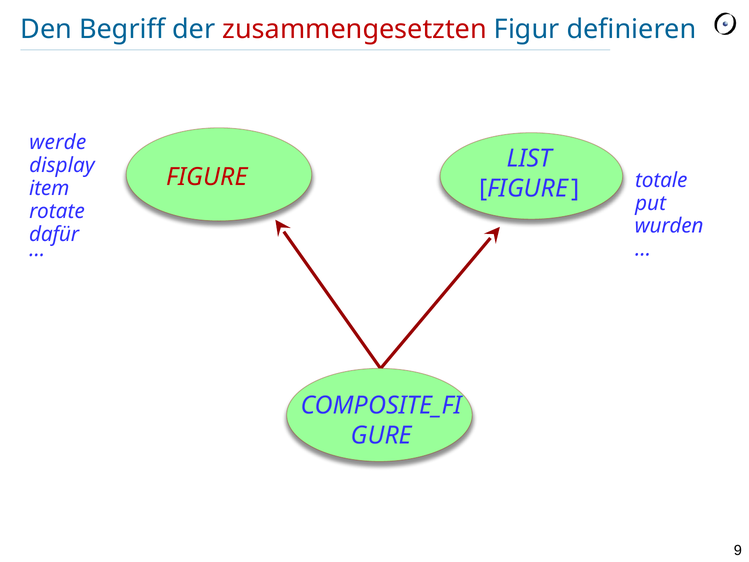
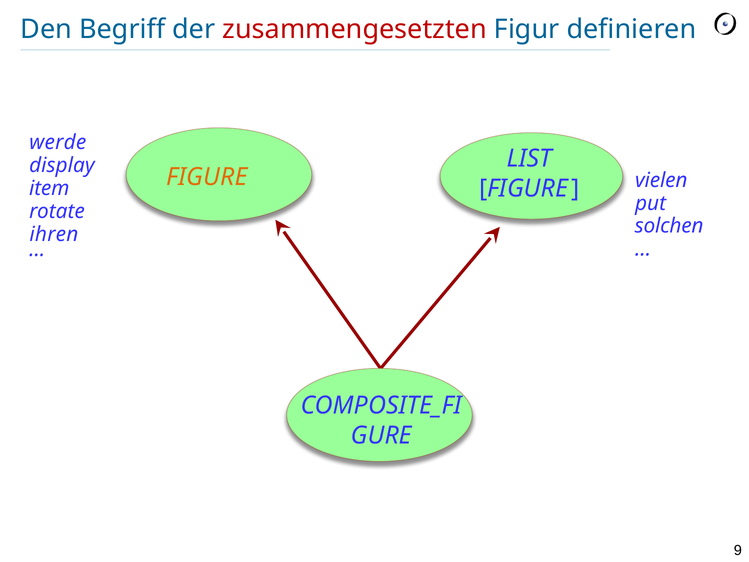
FIGURE at (207, 177) colour: red -> orange
totale: totale -> vielen
wurden: wurden -> solchen
dafür: dafür -> ihren
